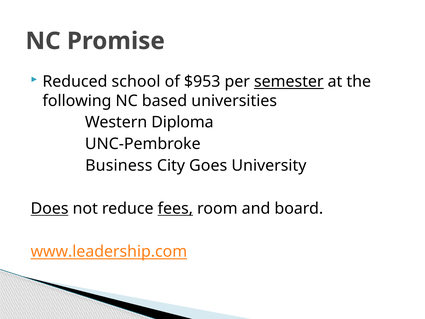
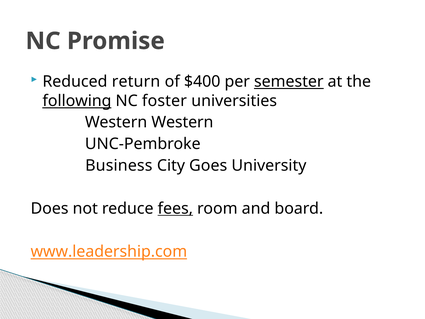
school: school -> return
$953: $953 -> $400
following underline: none -> present
based: based -> foster
Western Diploma: Diploma -> Western
Does underline: present -> none
